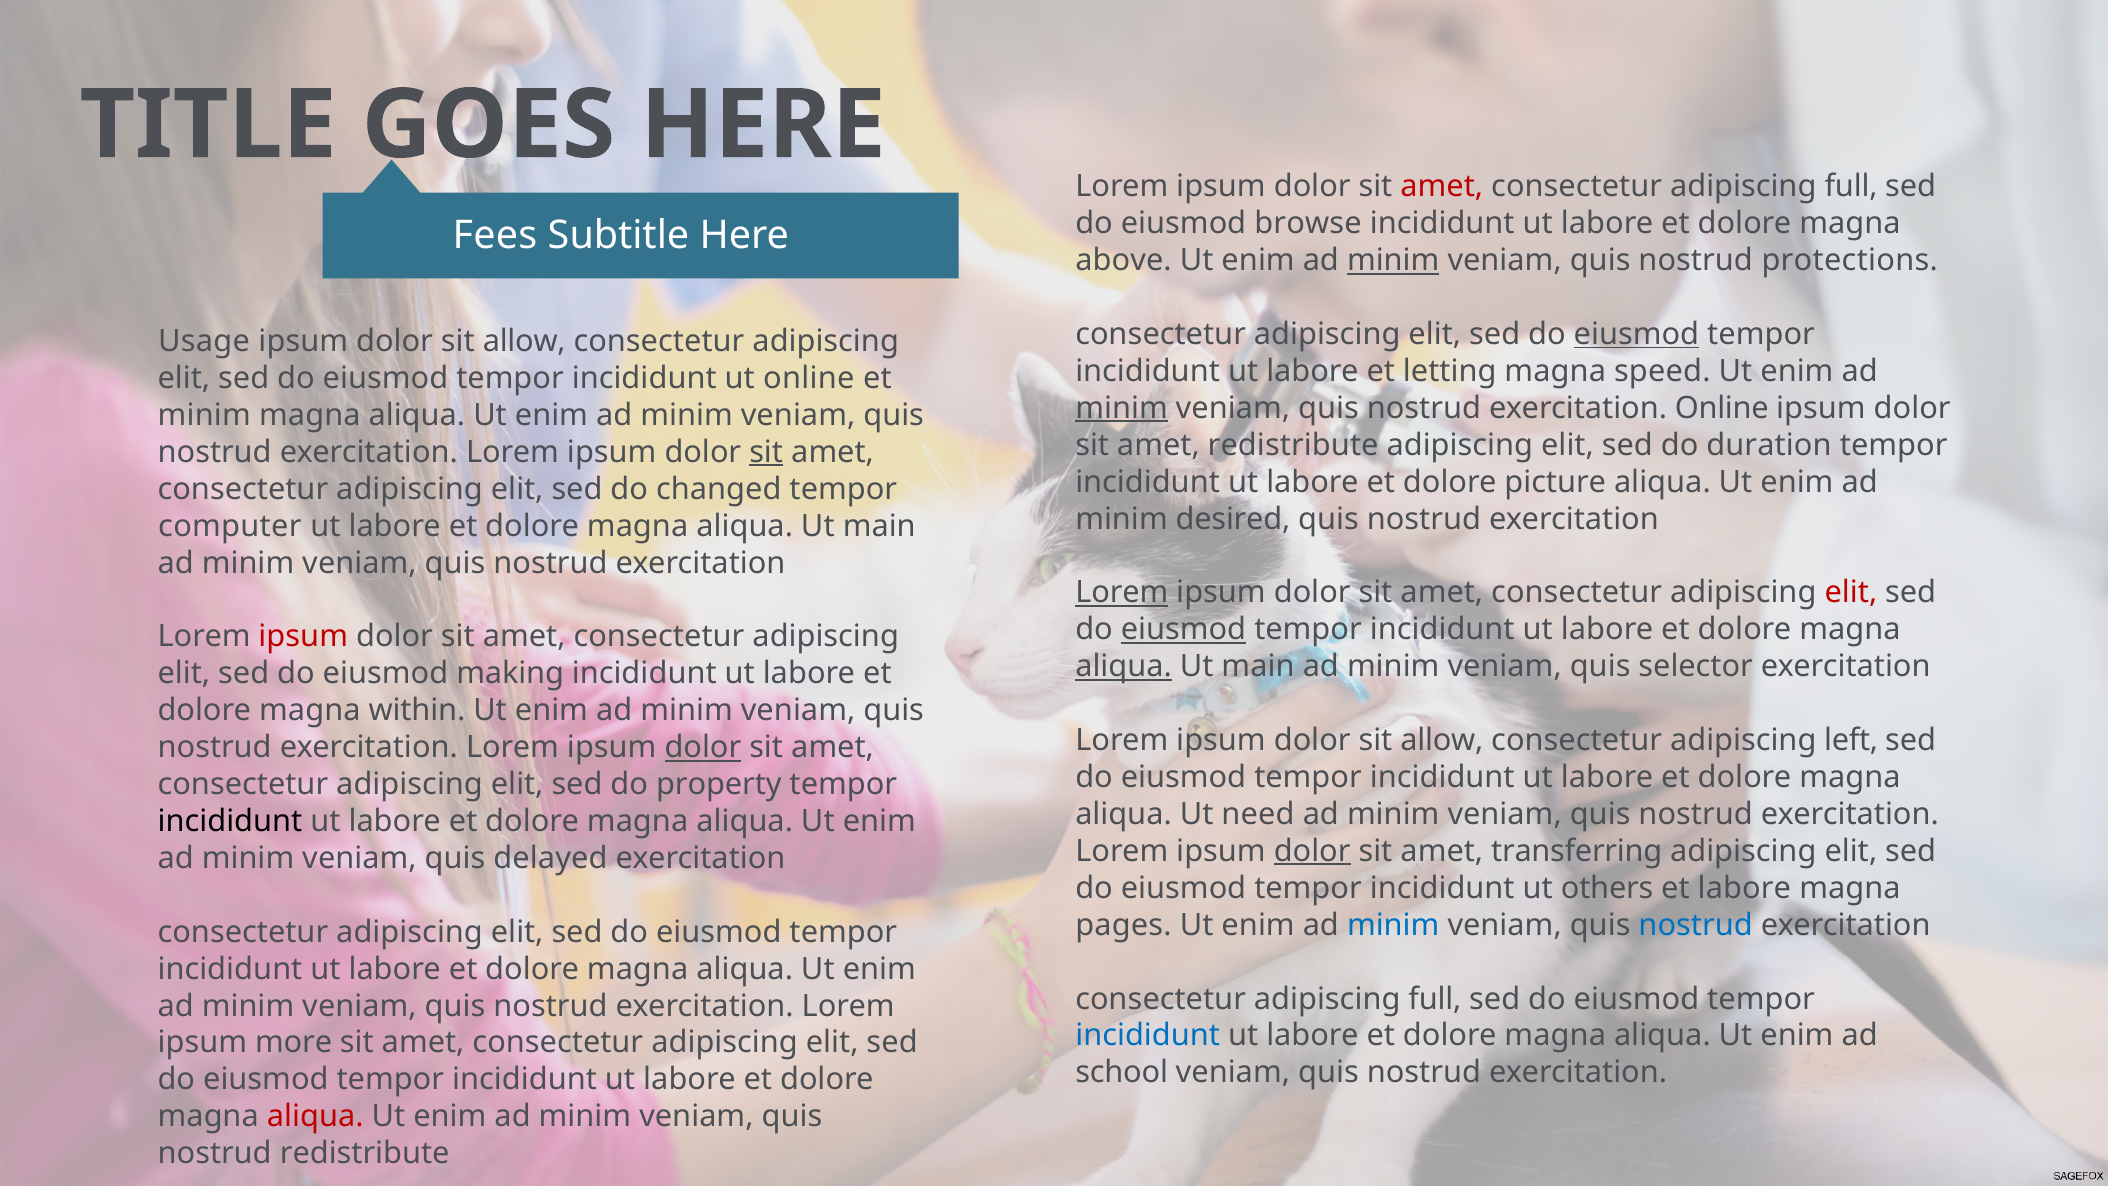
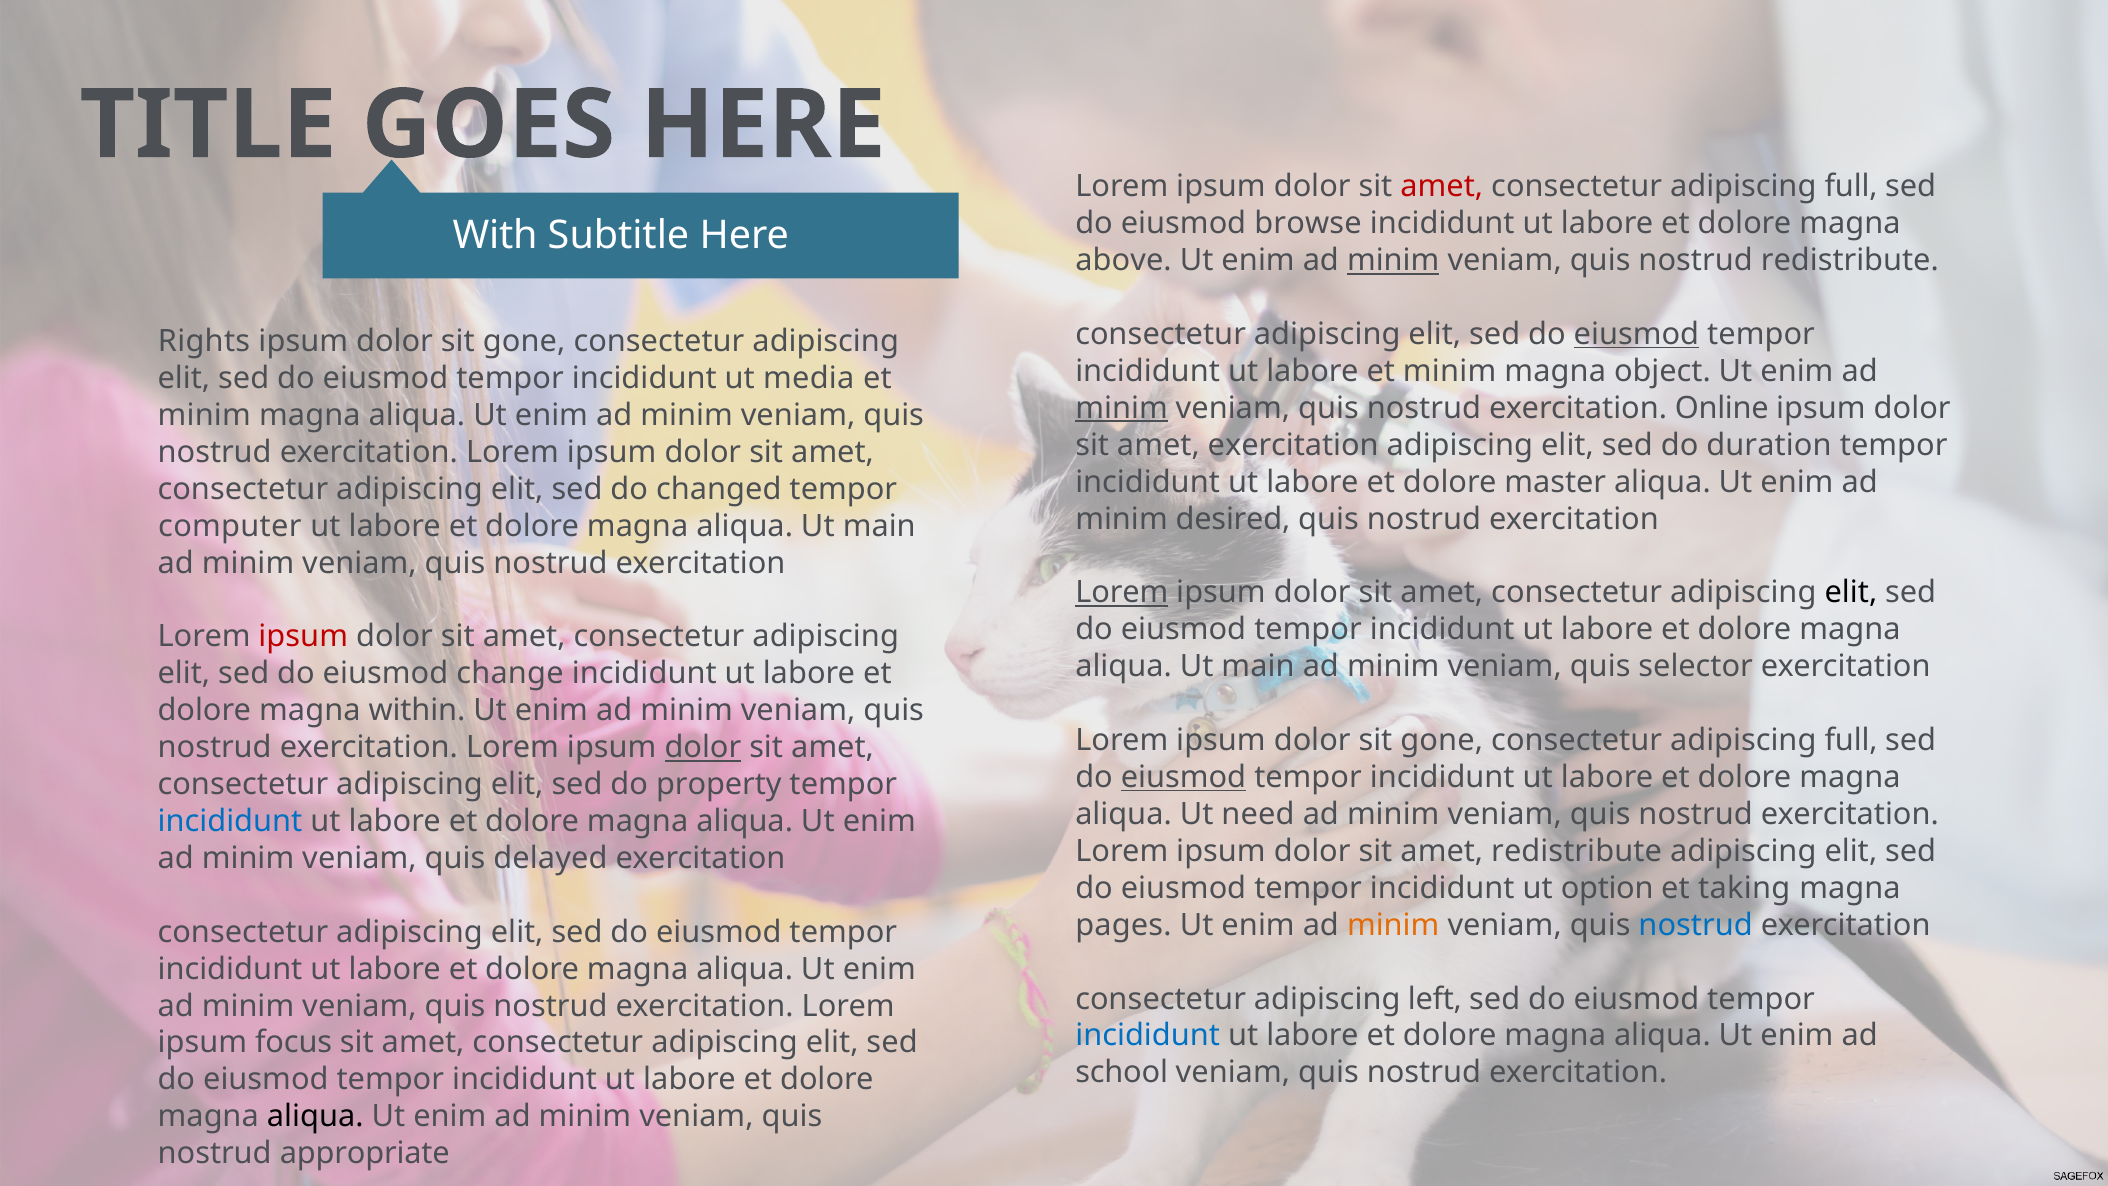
Fees: Fees -> With
nostrud protections: protections -> redistribute
Usage: Usage -> Rights
allow at (524, 341): allow -> gone
labore et letting: letting -> minim
speed: speed -> object
ut online: online -> media
amet redistribute: redistribute -> exercitation
sit at (766, 452) underline: present -> none
picture: picture -> master
elit at (1851, 593) colour: red -> black
eiusmod at (1183, 630) underline: present -> none
aliqua at (1124, 666) underline: present -> none
making: making -> change
allow at (1442, 740): allow -> gone
left at (1851, 740): left -> full
eiusmod at (1183, 777) underline: none -> present
incididunt at (230, 821) colour: black -> blue
dolor at (1312, 851) underline: present -> none
amet transferring: transferring -> redistribute
others: others -> option
et labore: labore -> taking
minim at (1393, 925) colour: blue -> orange
full at (1435, 999): full -> left
more: more -> focus
aliqua at (315, 1116) colour: red -> black
nostrud redistribute: redistribute -> appropriate
